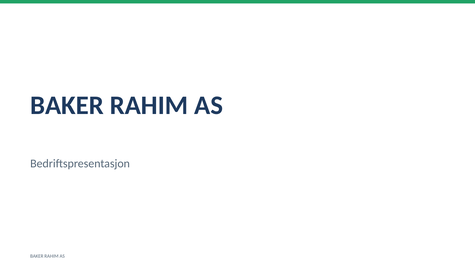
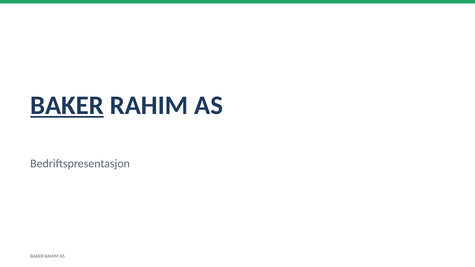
BAKER at (67, 105) underline: none -> present
